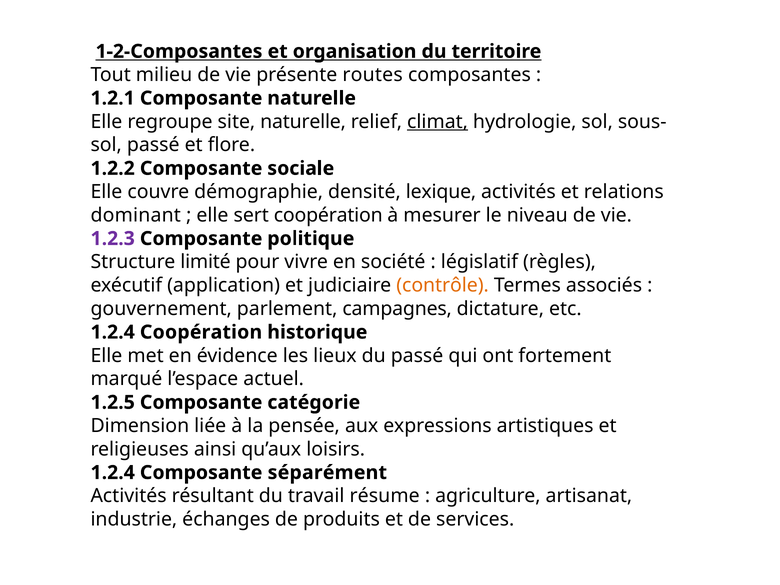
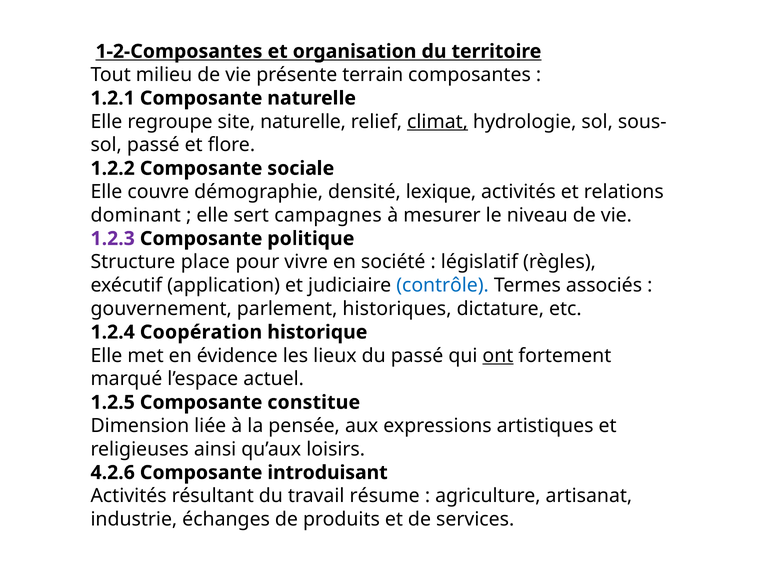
routes: routes -> terrain
sert coopération: coopération -> campagnes
limité: limité -> place
contrôle colour: orange -> blue
campagnes: campagnes -> historiques
ont underline: none -> present
catégorie: catégorie -> constitue
1.2.4 at (113, 473): 1.2.4 -> 4.2.6
séparément: séparément -> introduisant
